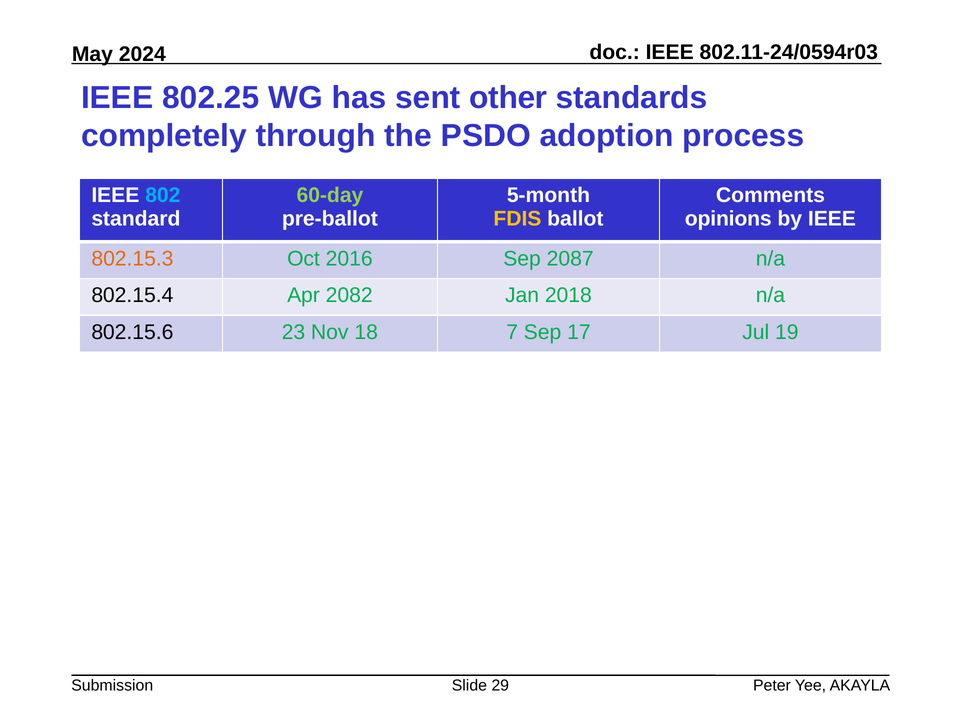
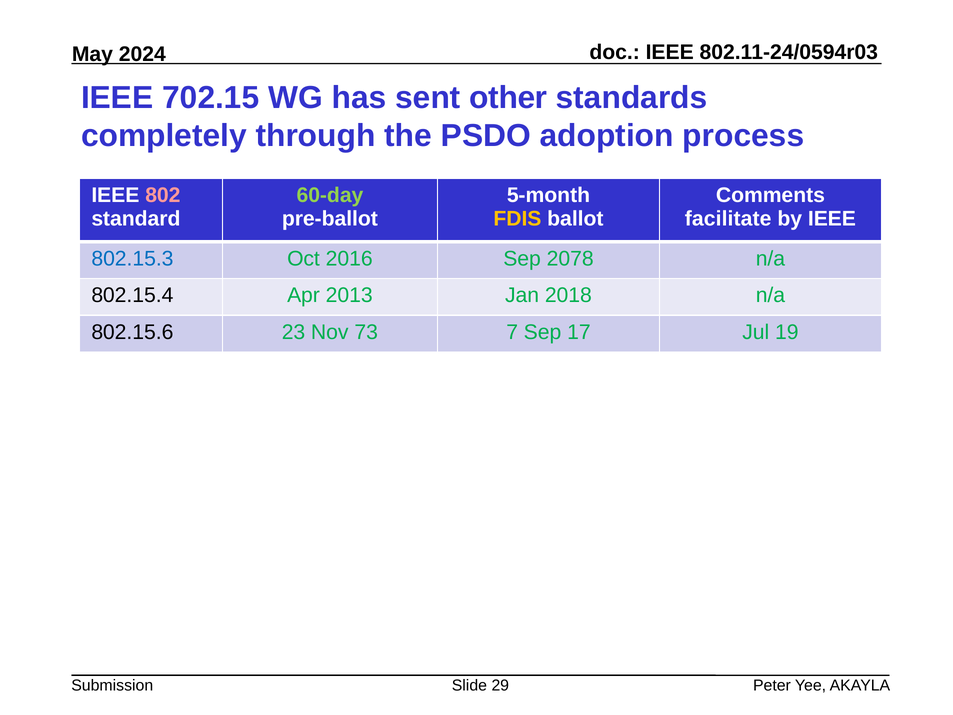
802.25: 802.25 -> 702.15
802 colour: light blue -> pink
opinions: opinions -> facilitate
802.15.3 colour: orange -> blue
2087: 2087 -> 2078
2082: 2082 -> 2013
18: 18 -> 73
